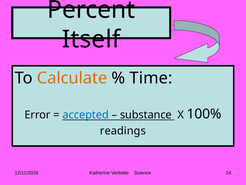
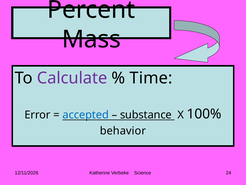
Itself: Itself -> Mass
Calculate colour: orange -> purple
readings: readings -> behavior
